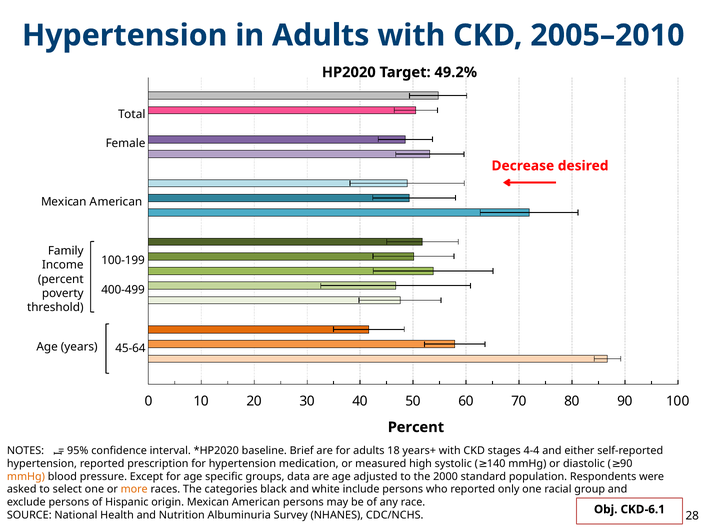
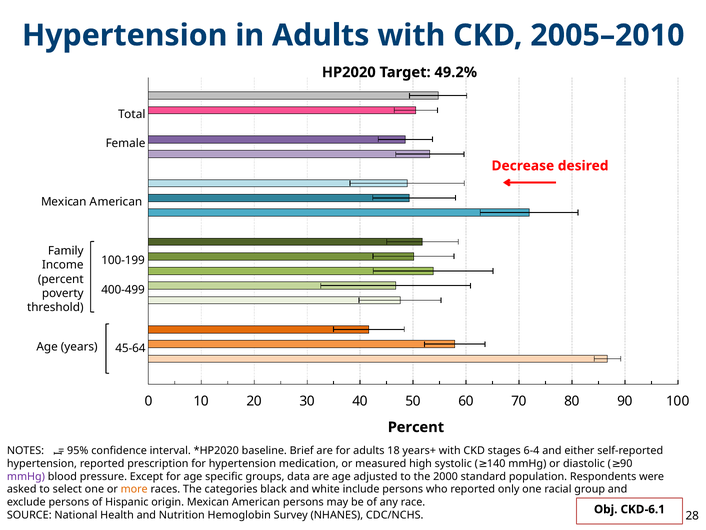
4-4: 4-4 -> 6-4
mmHg at (26, 476) colour: orange -> purple
Albuminuria: Albuminuria -> Hemoglobin
